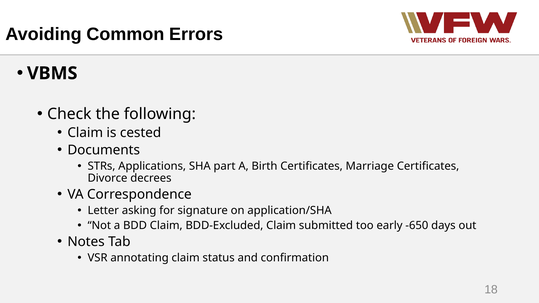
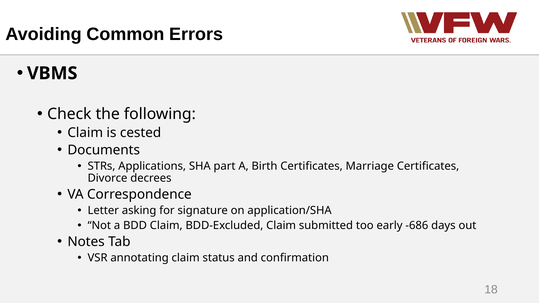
-650: -650 -> -686
